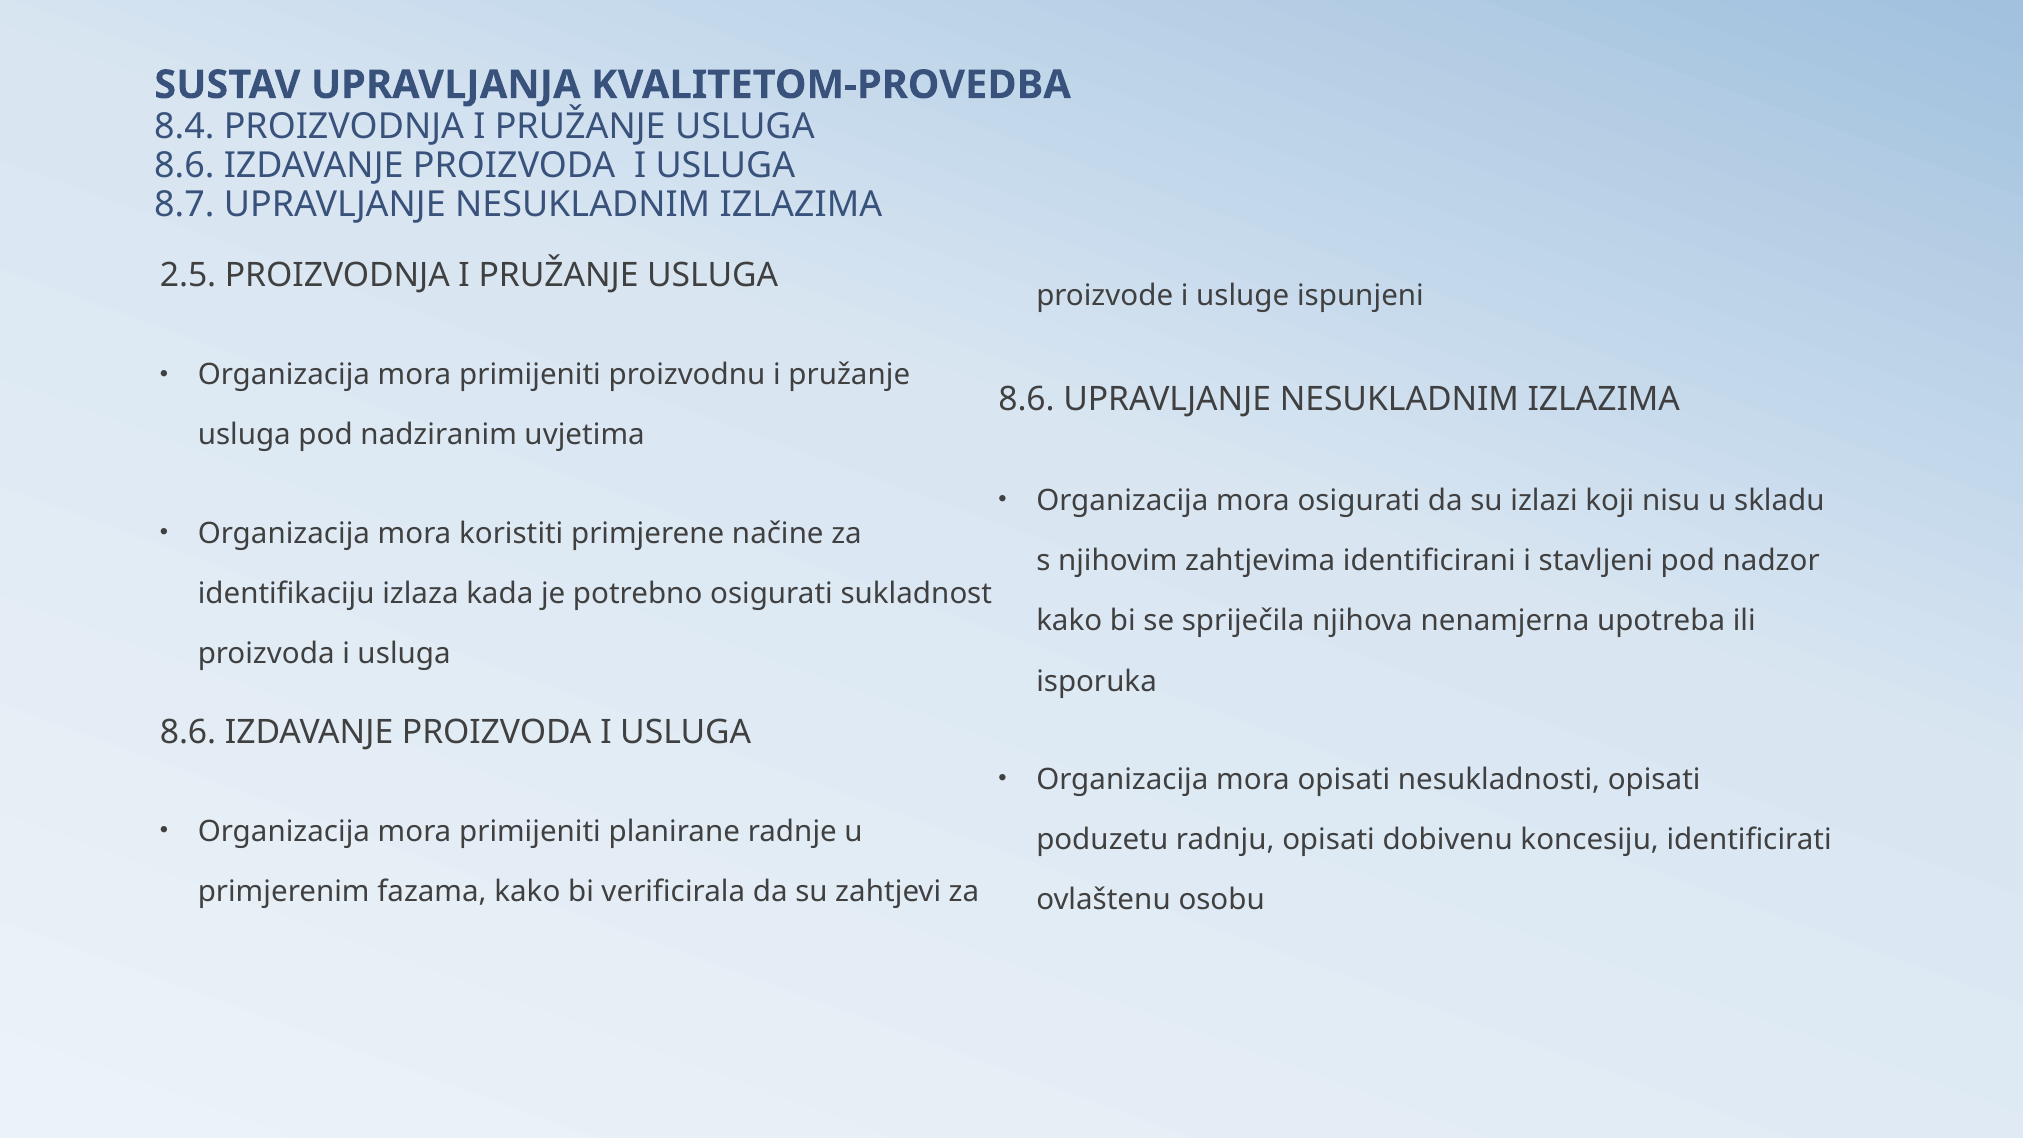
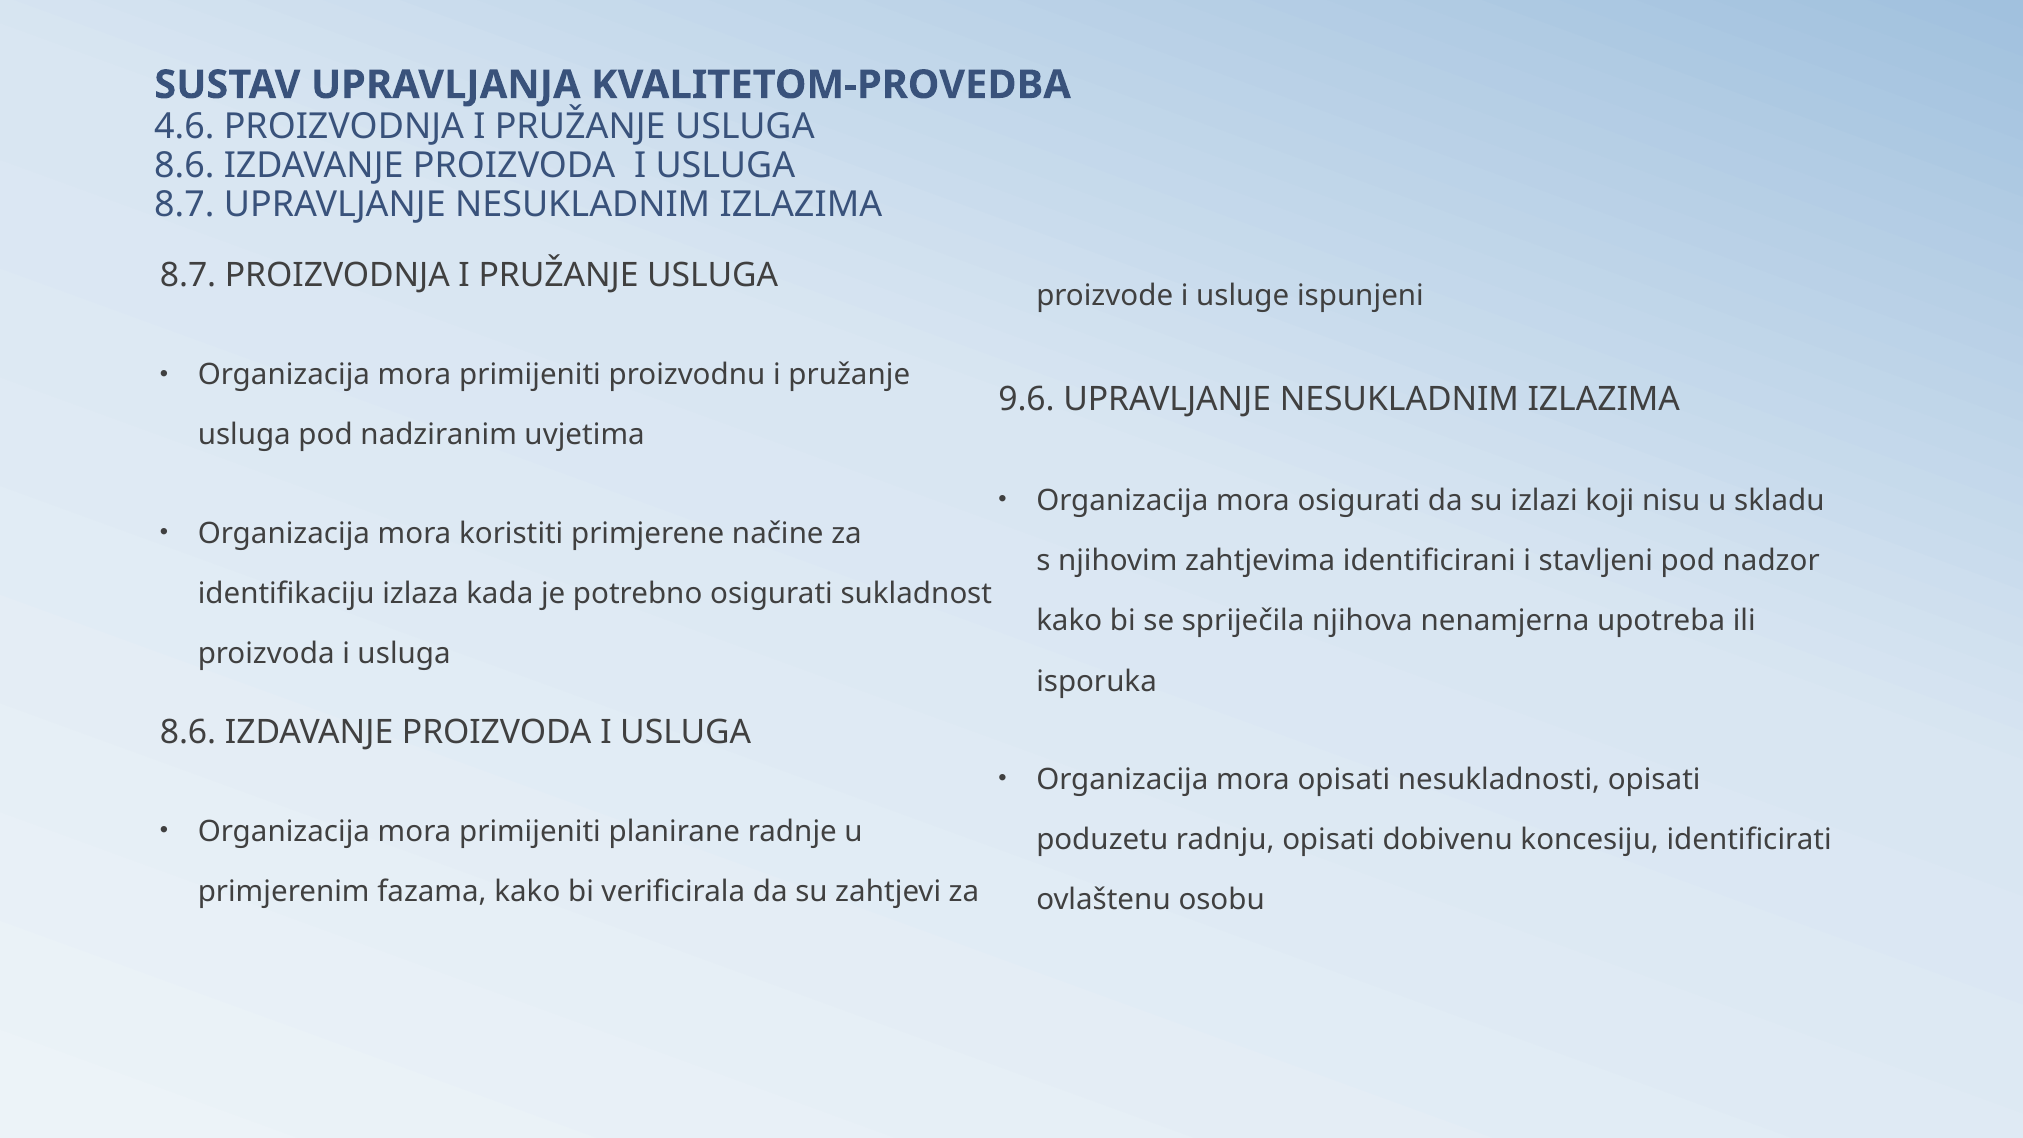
8.4: 8.4 -> 4.6
2.5 at (188, 276): 2.5 -> 8.7
8.6 at (1027, 400): 8.6 -> 9.6
